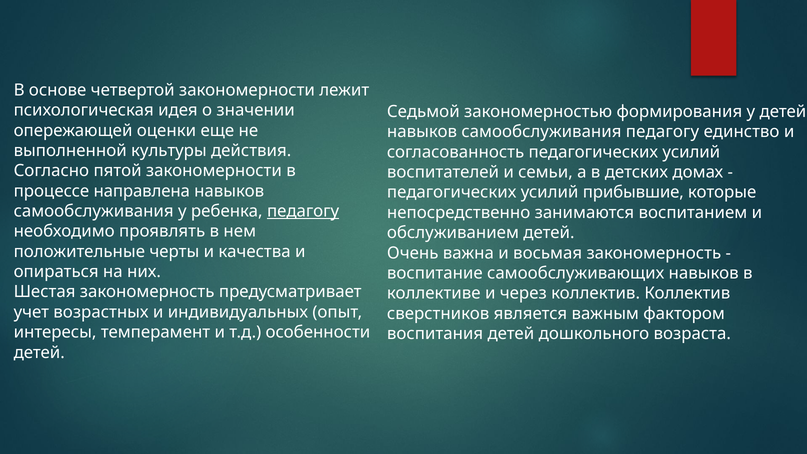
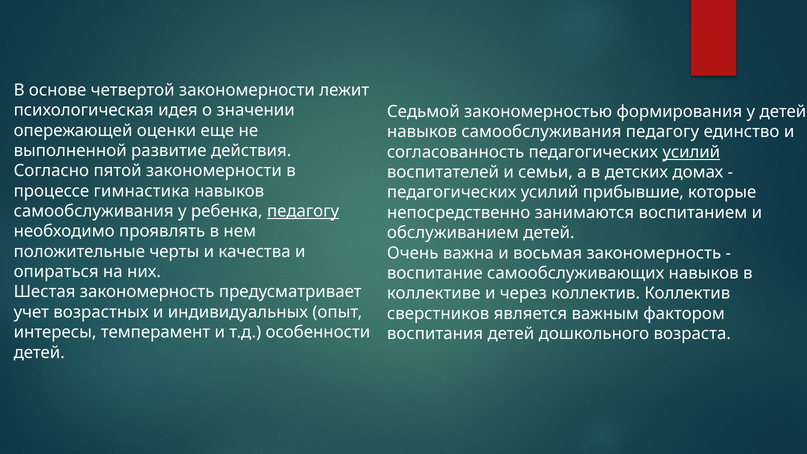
культуры: культуры -> развитие
усилий at (691, 152) underline: none -> present
направлена: направлена -> гимнастика
